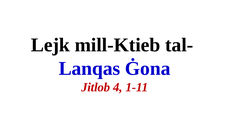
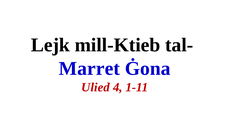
Lanqas: Lanqas -> Marret
Jitlob: Jitlob -> Ulied
